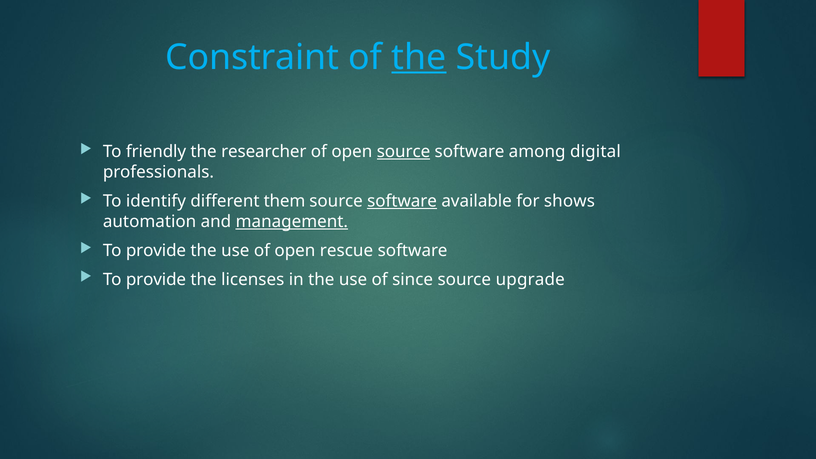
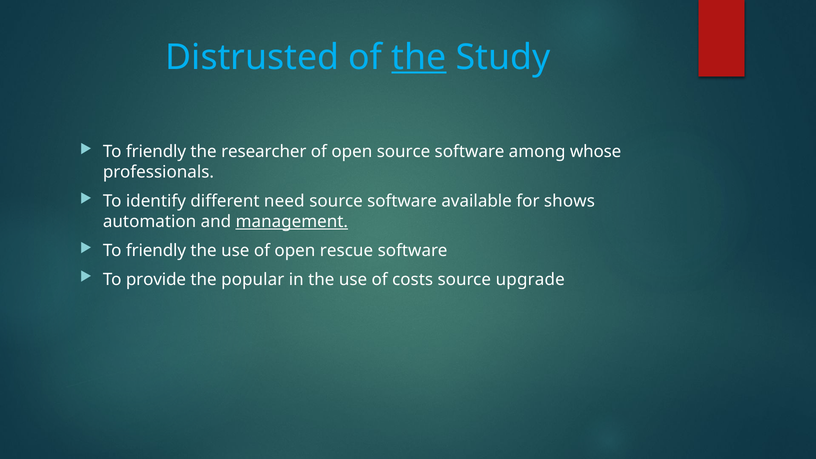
Constraint: Constraint -> Distrusted
source at (404, 152) underline: present -> none
digital: digital -> whose
them: them -> need
software at (402, 201) underline: present -> none
provide at (156, 251): provide -> friendly
licenses: licenses -> popular
since: since -> costs
